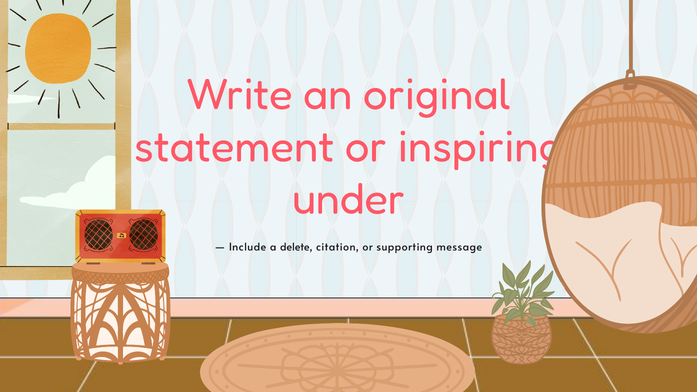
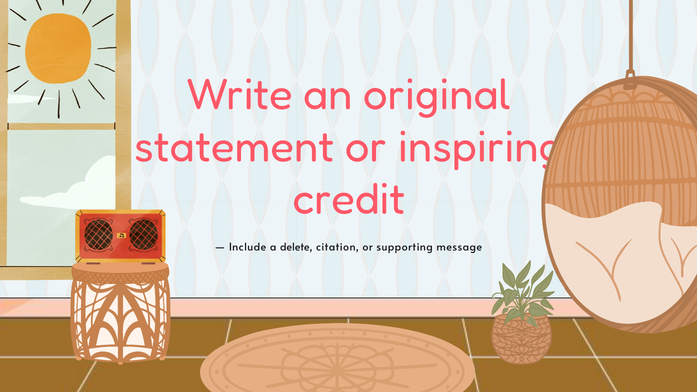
under: under -> credit
